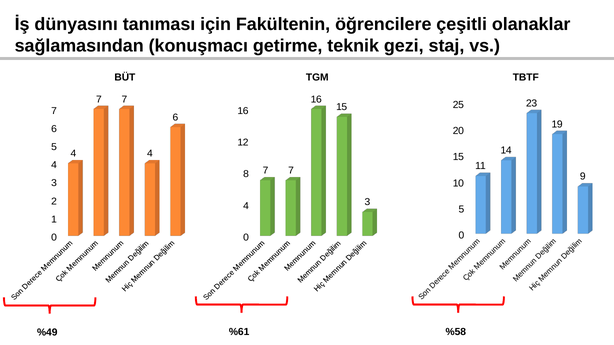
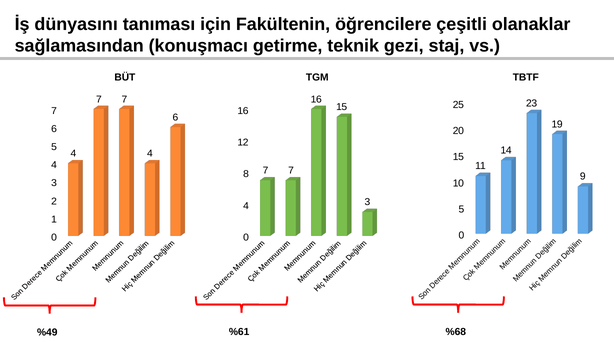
%58: %58 -> %68
